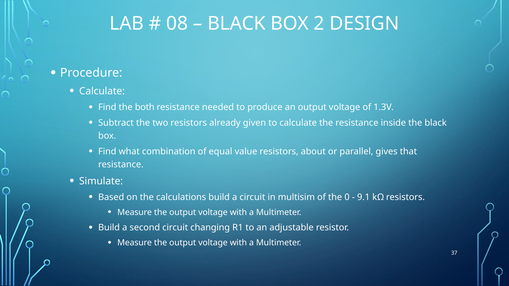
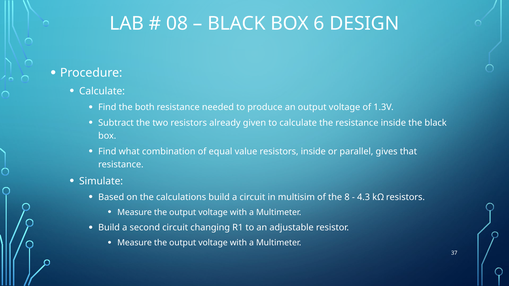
2: 2 -> 6
resistors about: about -> inside
0: 0 -> 8
9.1: 9.1 -> 4.3
